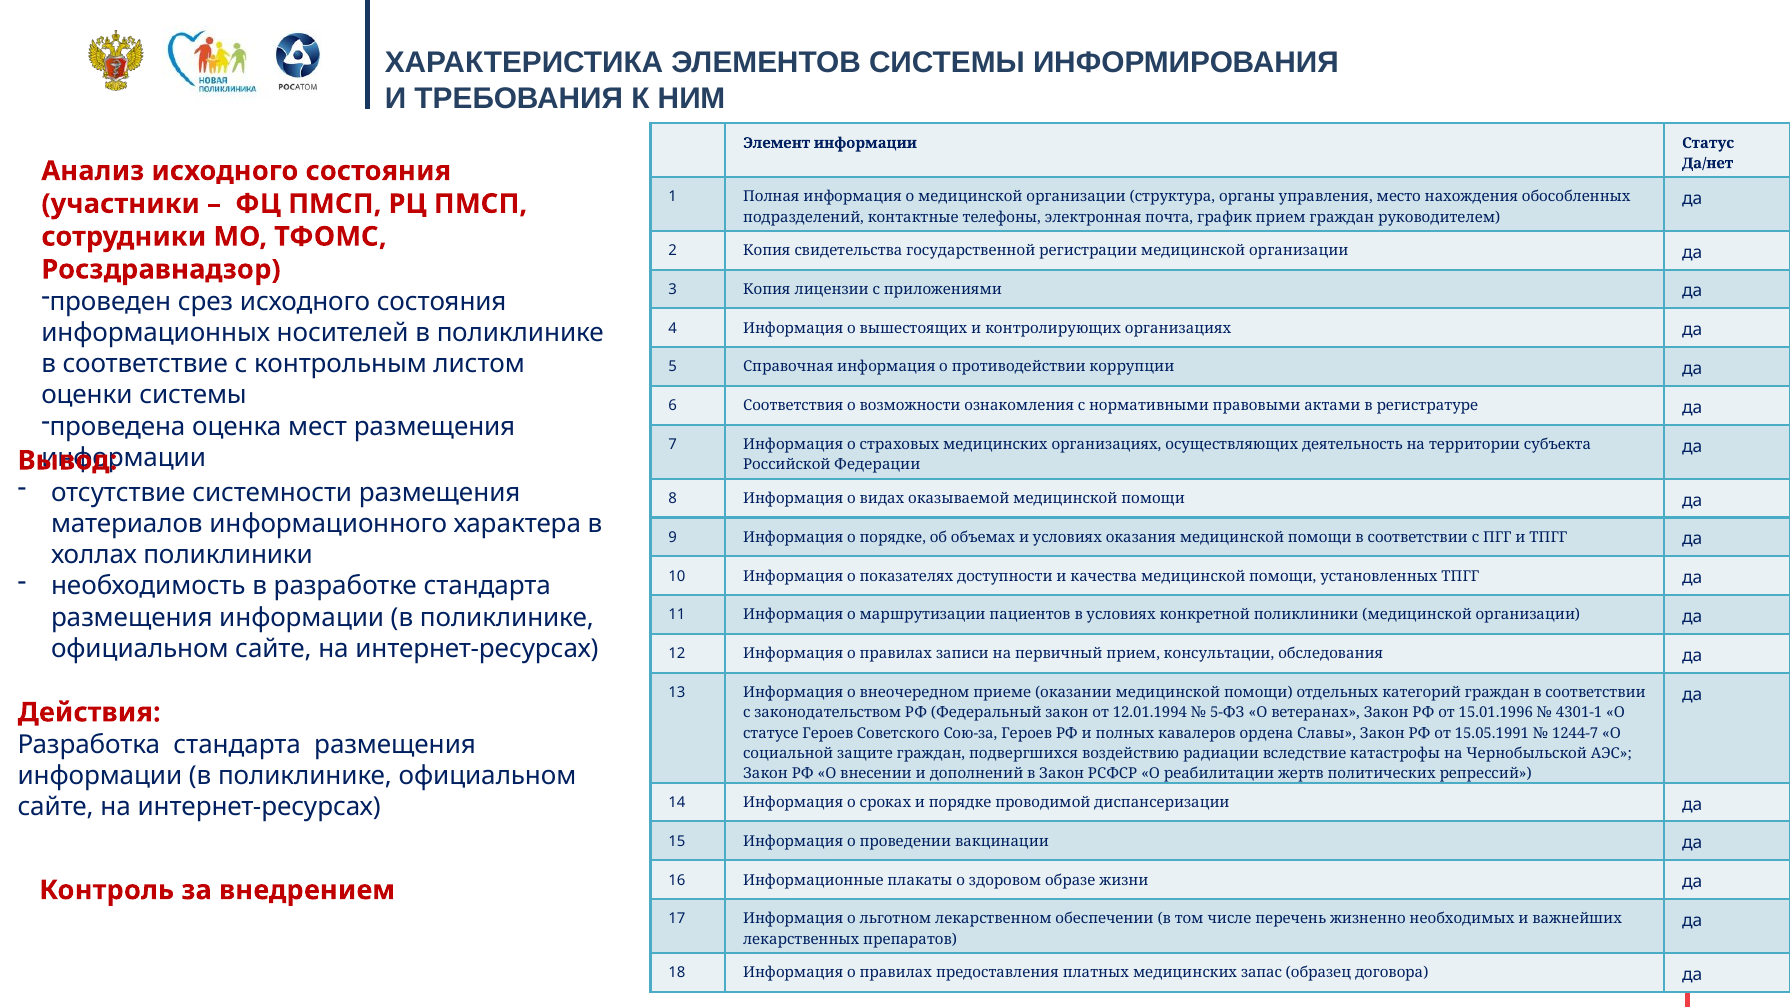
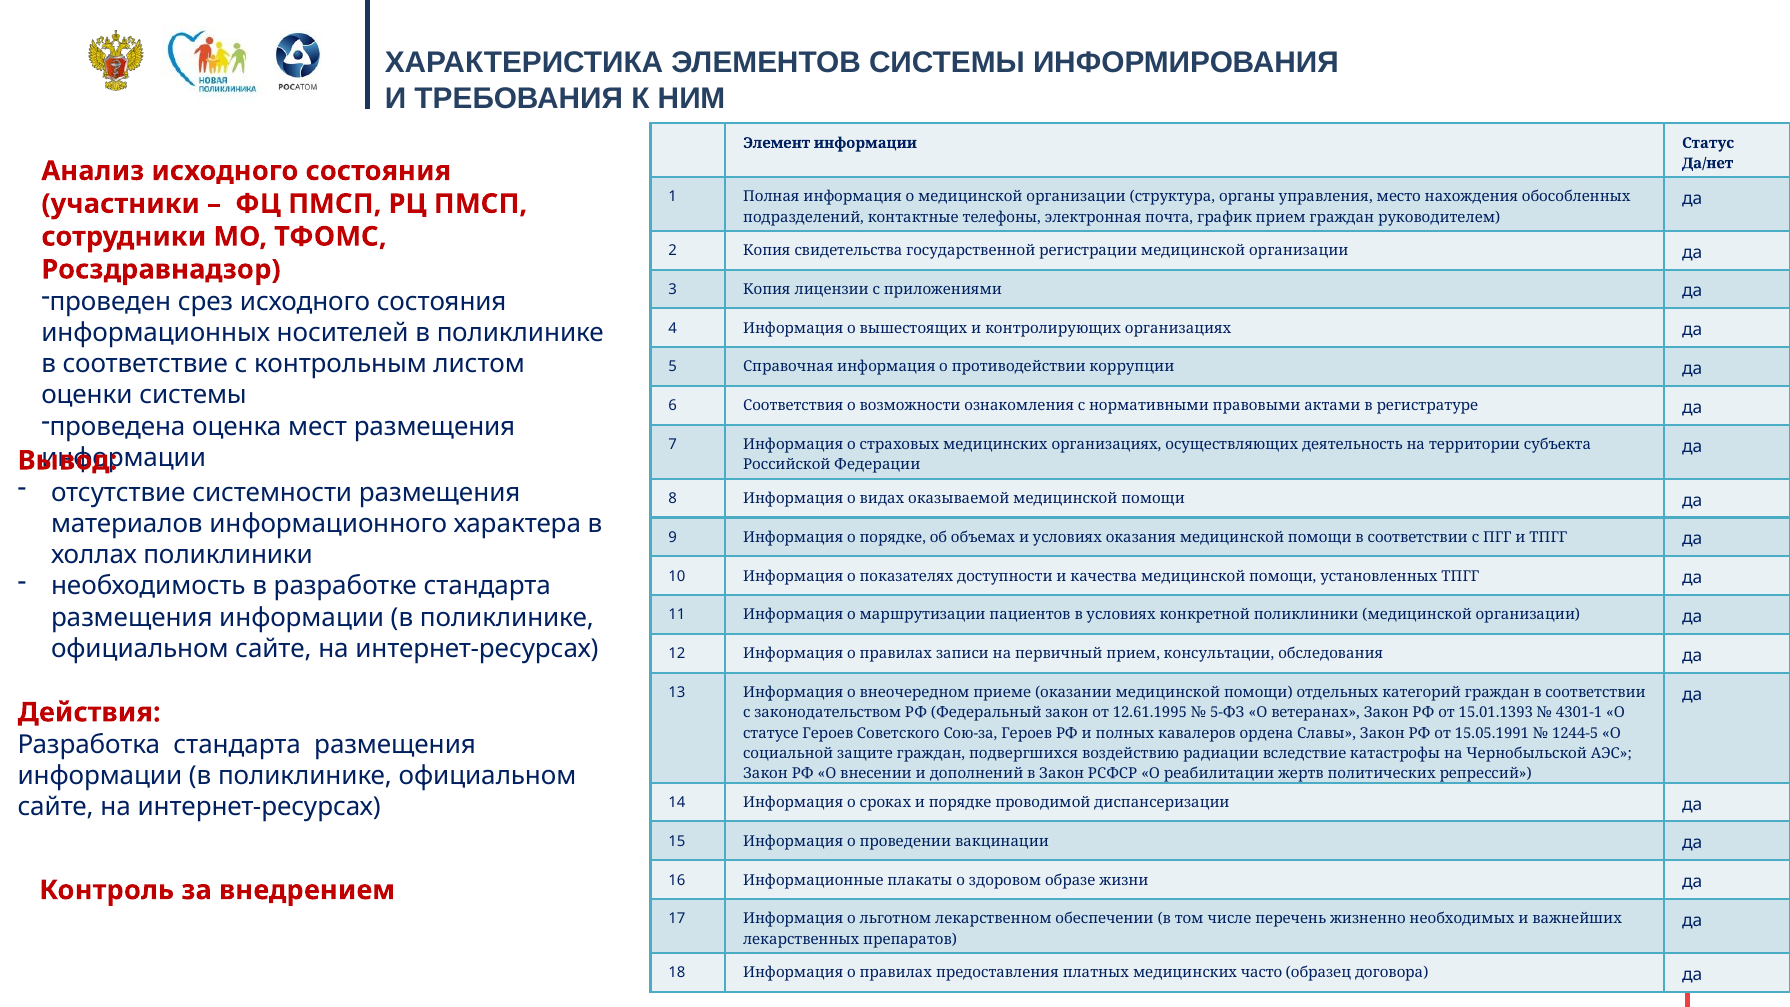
12.01.1994: 12.01.1994 -> 12.61.1995
15.01.1996: 15.01.1996 -> 15.01.1393
1244-7: 1244-7 -> 1244-5
запас: запас -> часто
